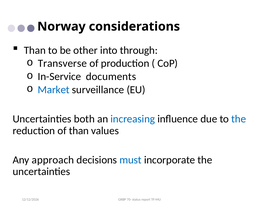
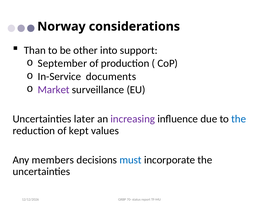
through: through -> support
Transverse: Transverse -> September
Market colour: blue -> purple
both: both -> later
increasing colour: blue -> purple
of than: than -> kept
approach: approach -> members
